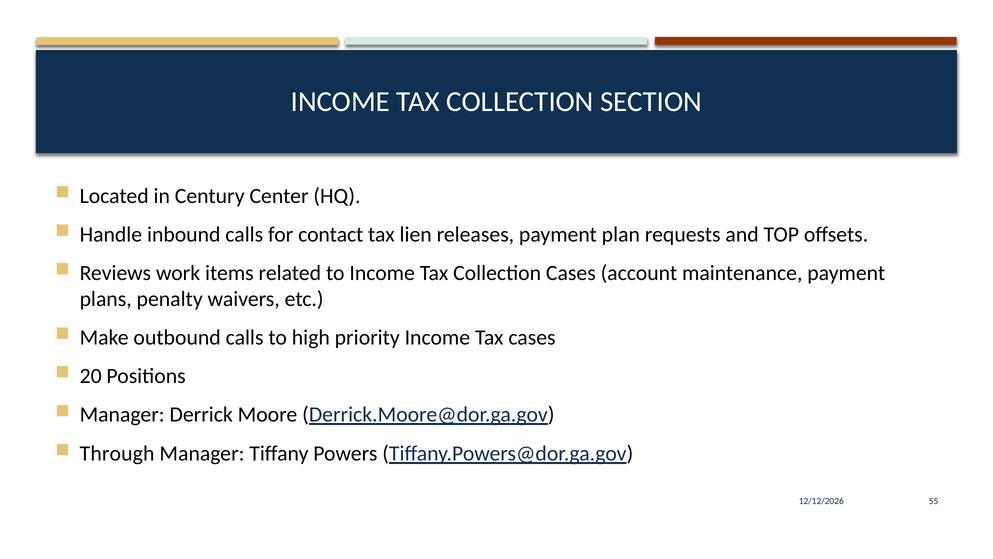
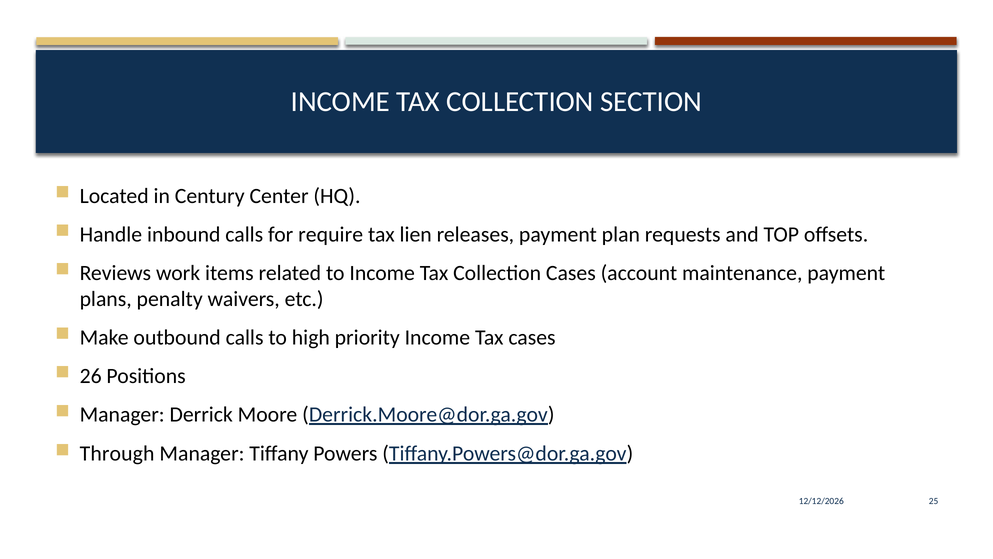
contact: contact -> require
20: 20 -> 26
55: 55 -> 25
